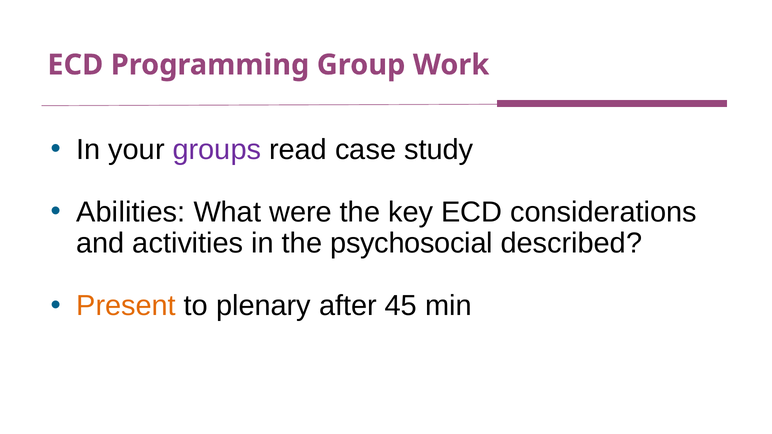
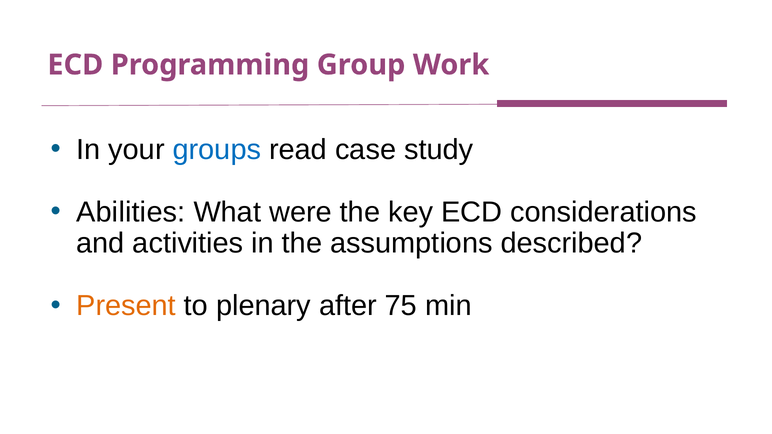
groups colour: purple -> blue
psychosocial: psychosocial -> assumptions
45: 45 -> 75
